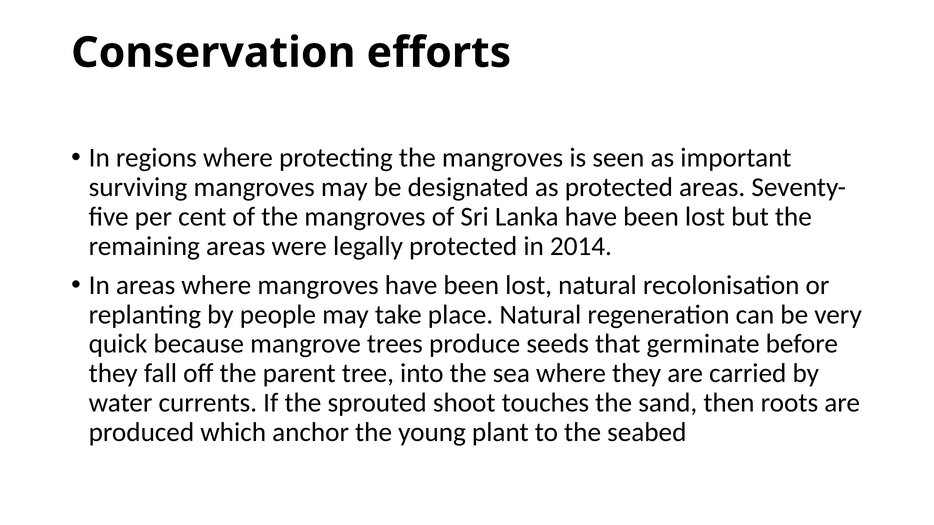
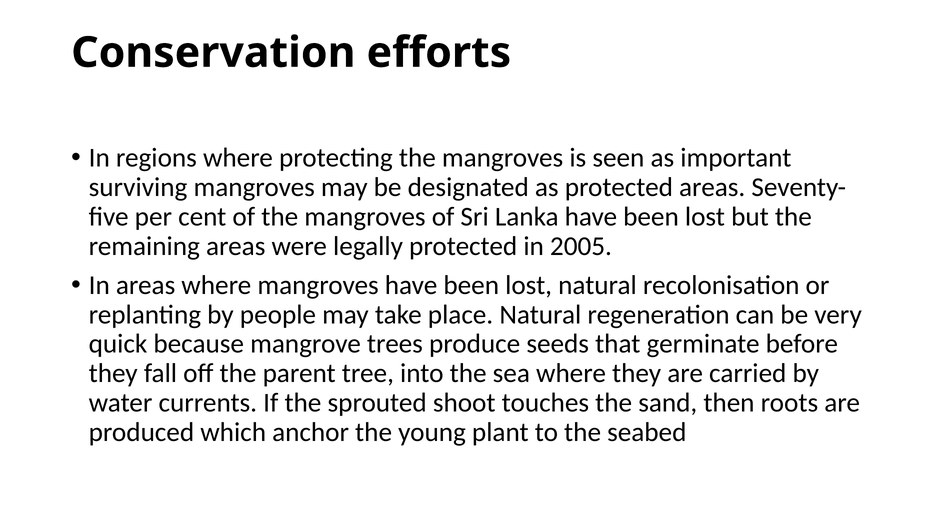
2014: 2014 -> 2005
